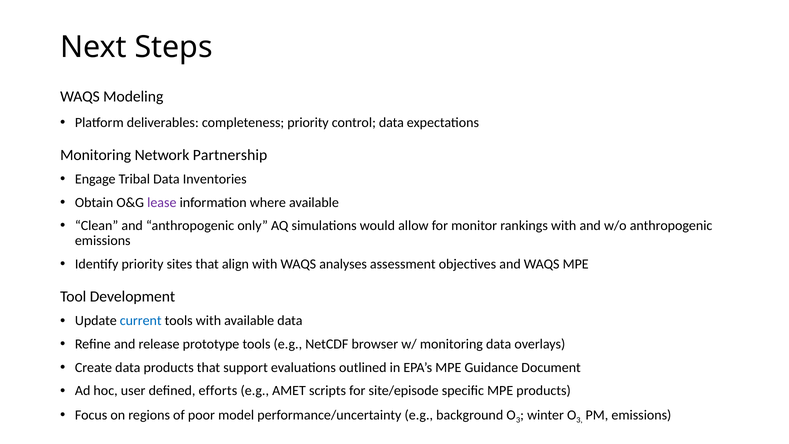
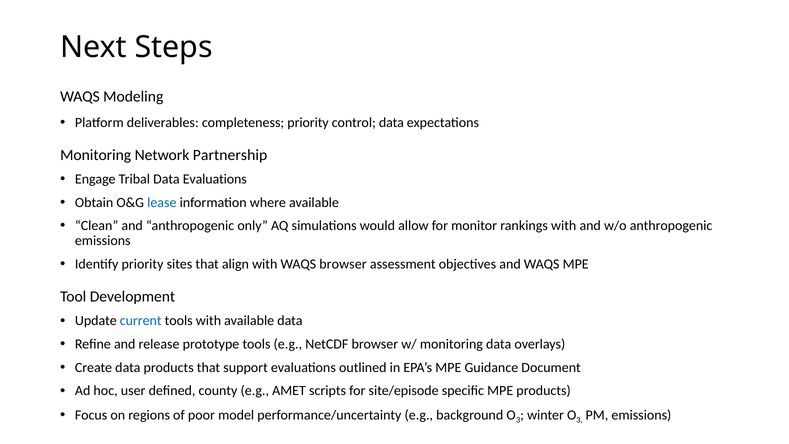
Data Inventories: Inventories -> Evaluations
lease colour: purple -> blue
WAQS analyses: analyses -> browser
efforts: efforts -> county
